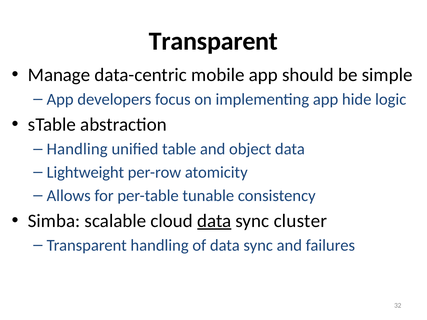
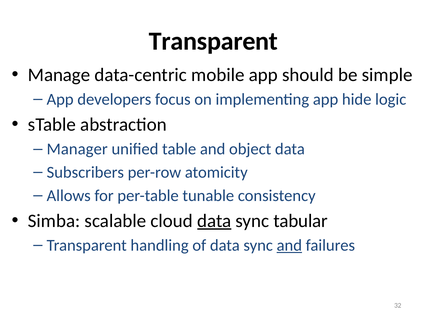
Handling at (77, 149): Handling -> Manager
Lightweight: Lightweight -> Subscribers
cluster: cluster -> tabular
and at (289, 246) underline: none -> present
